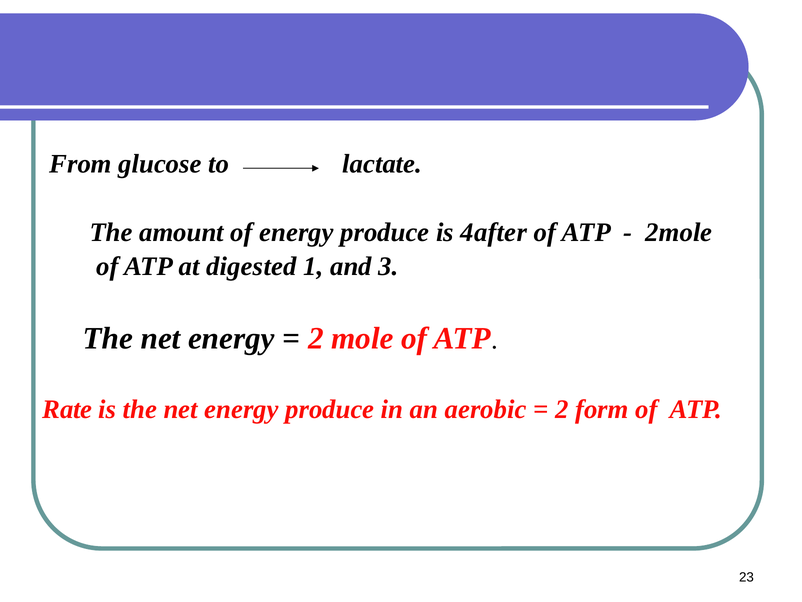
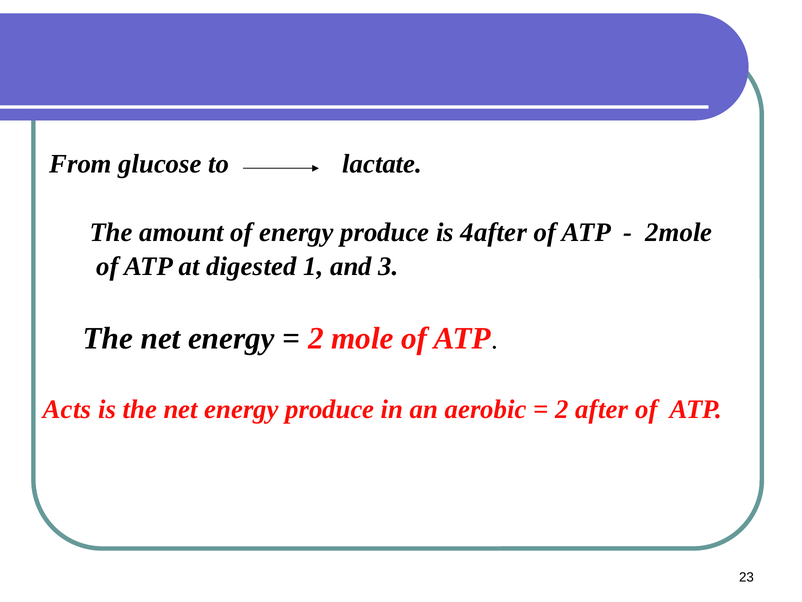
Rate: Rate -> Acts
form: form -> after
